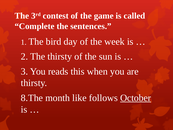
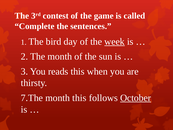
week underline: none -> present
The thirsty: thirsty -> month
8.The: 8.The -> 7.The
month like: like -> this
